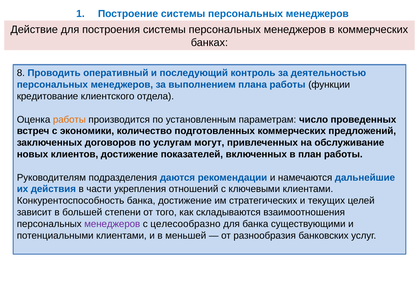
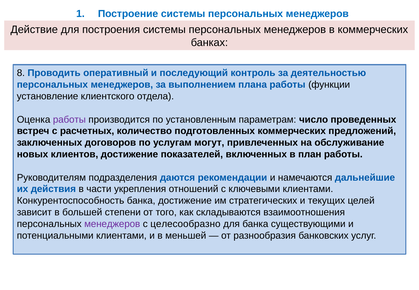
кредитование: кредитование -> установление
работы at (69, 120) colour: orange -> purple
экономики: экономики -> расчетных
